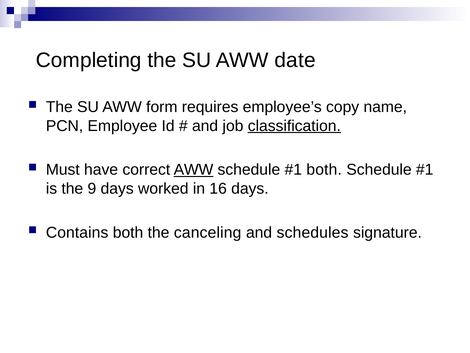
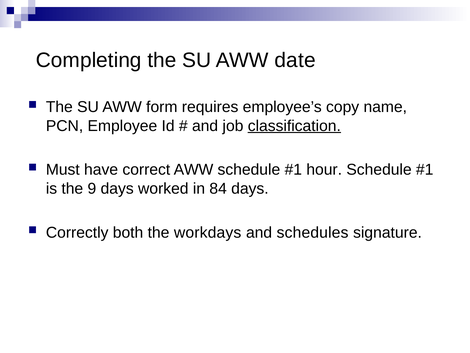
AWW at (194, 170) underline: present -> none
both at (324, 170): both -> hour
16: 16 -> 84
Contains: Contains -> Correctly
canceling: canceling -> workdays
